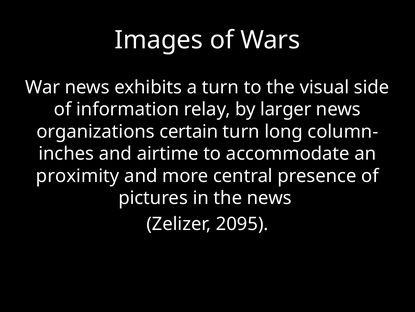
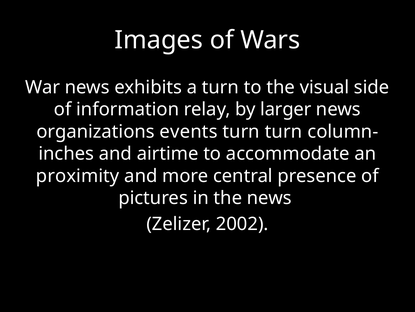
certain: certain -> events
turn long: long -> turn
2095: 2095 -> 2002
